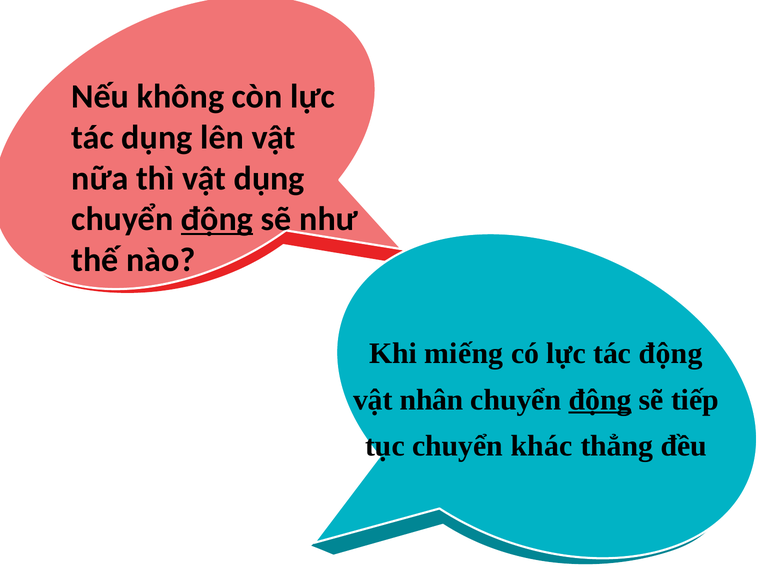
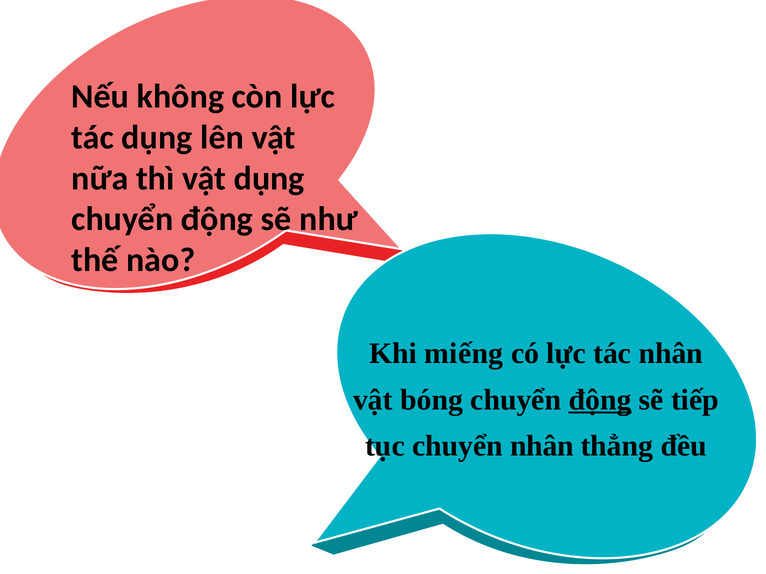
động at (217, 219) underline: present -> none
tác động: động -> nhân
nhân: nhân -> bóng
chuyển khác: khác -> nhân
